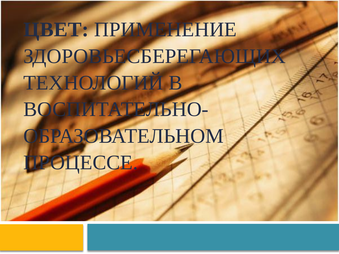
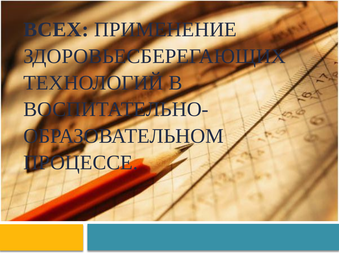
ЦВЕТ: ЦВЕТ -> ВСЕХ
